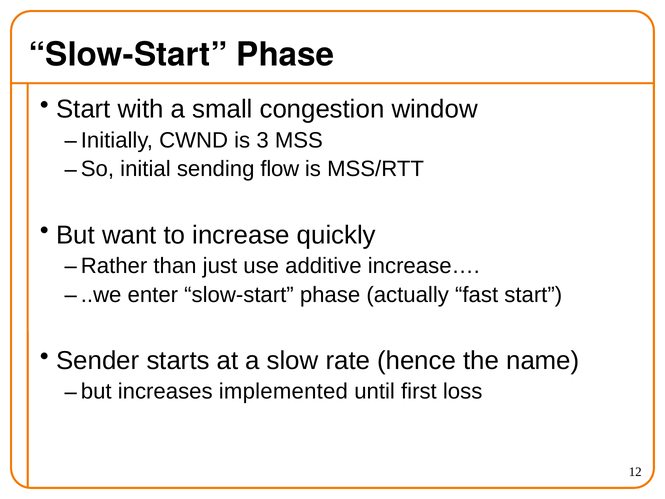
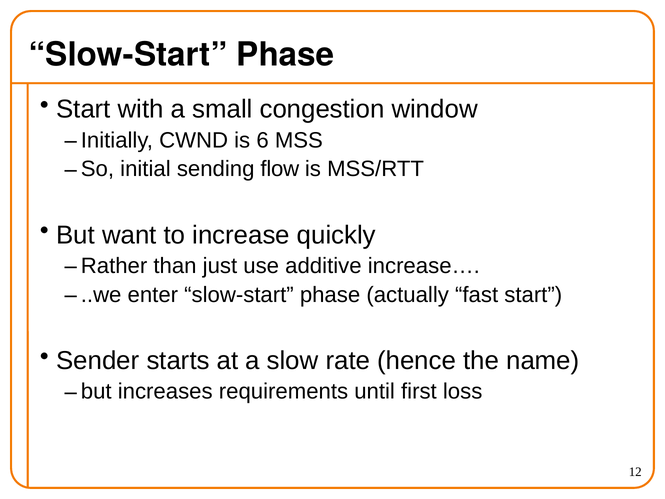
3: 3 -> 6
implemented: implemented -> requirements
